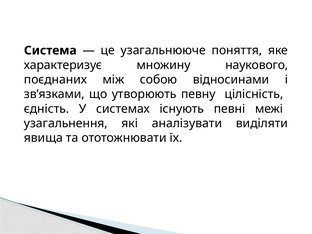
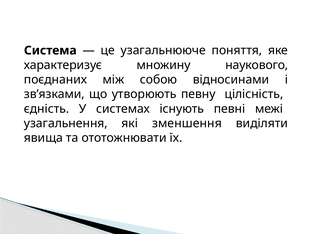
аналізувати: аналізувати -> зменшення
